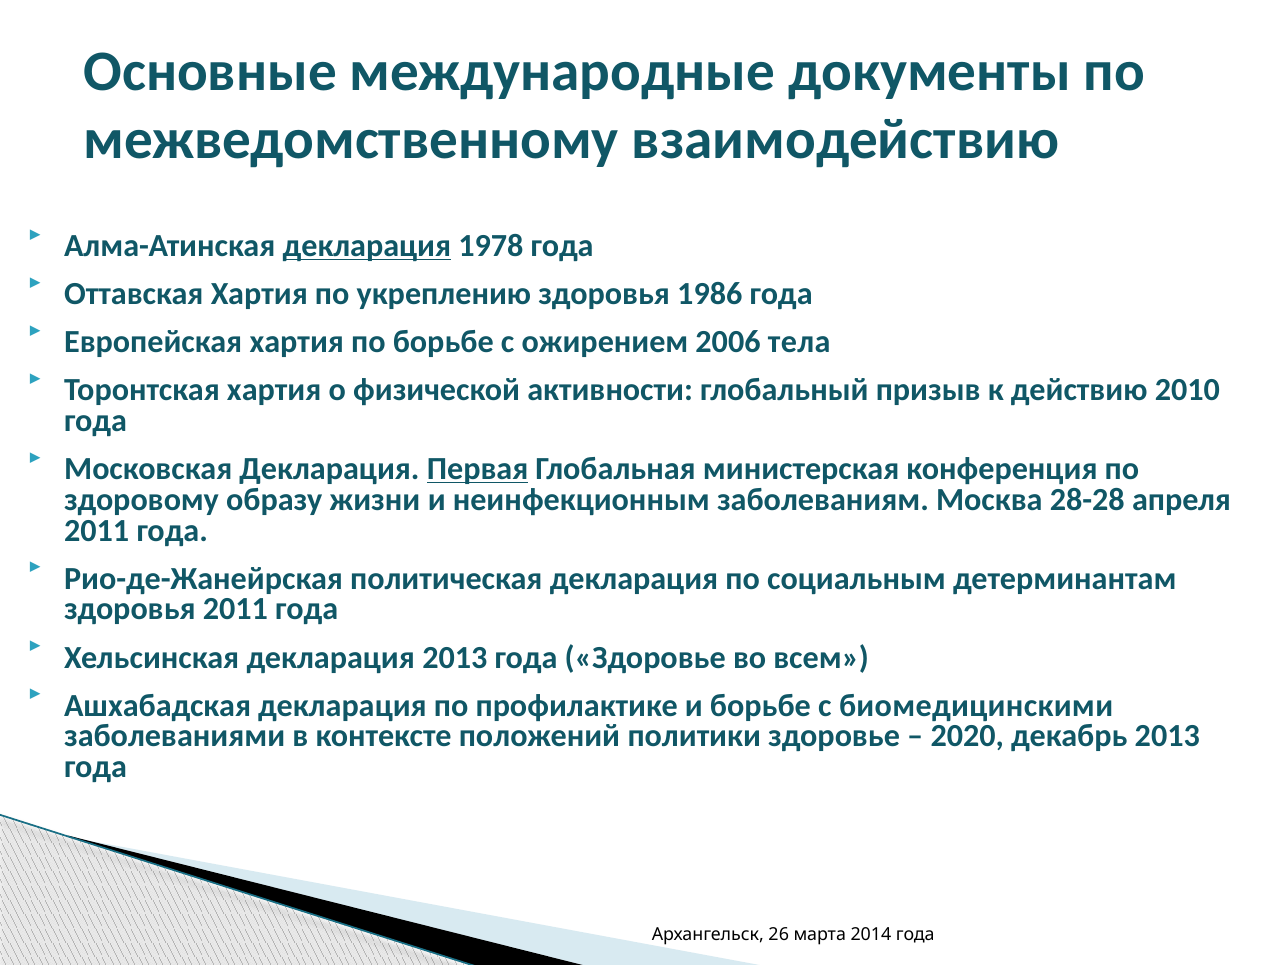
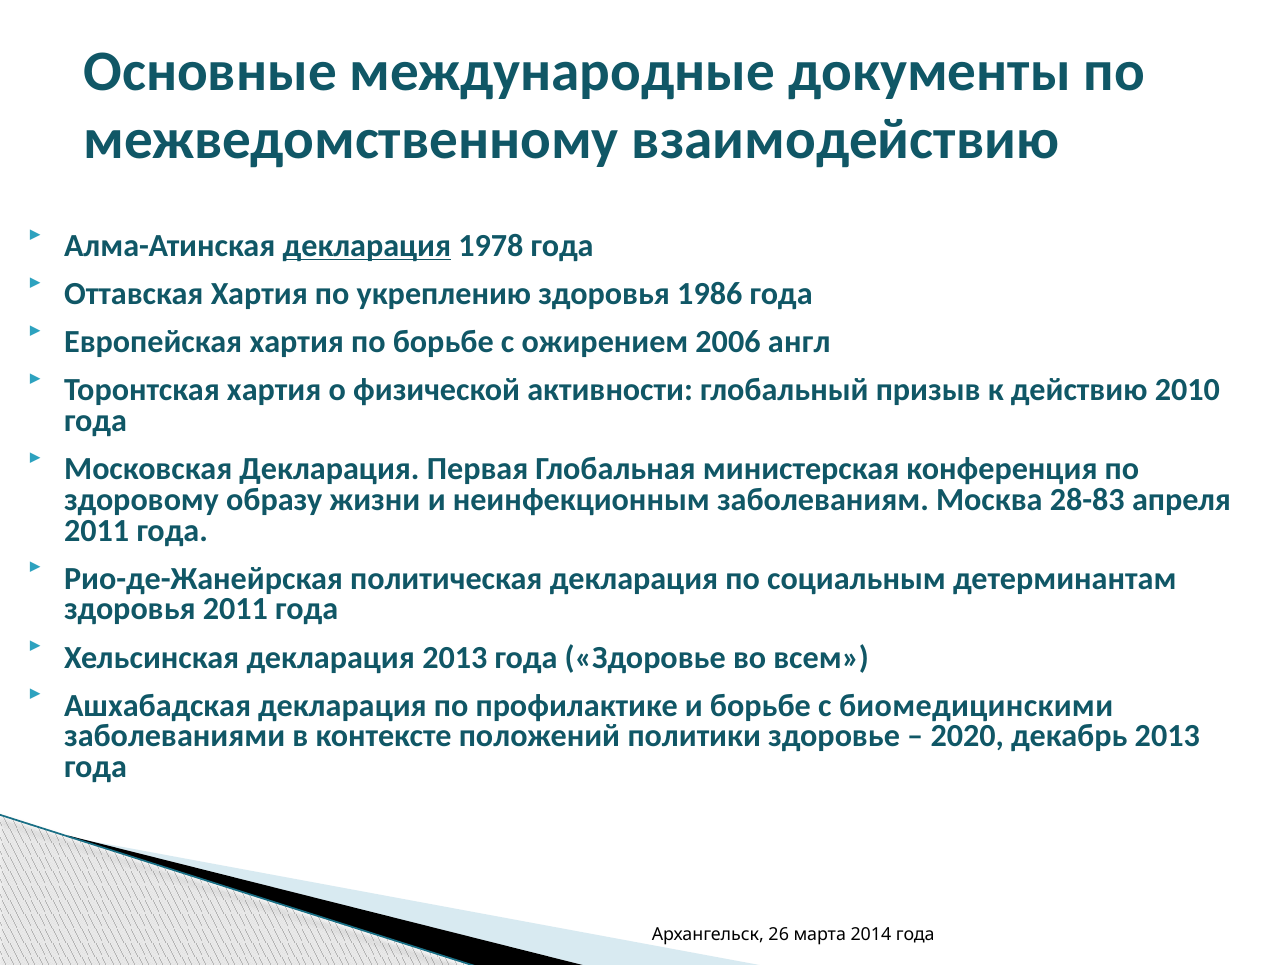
тела: тела -> англ
Первая underline: present -> none
28-28: 28-28 -> 28-83
